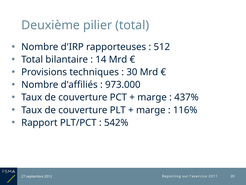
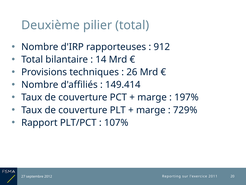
512: 512 -> 912
30: 30 -> 26
973.000: 973.000 -> 149.414
437%: 437% -> 197%
116%: 116% -> 729%
542%: 542% -> 107%
